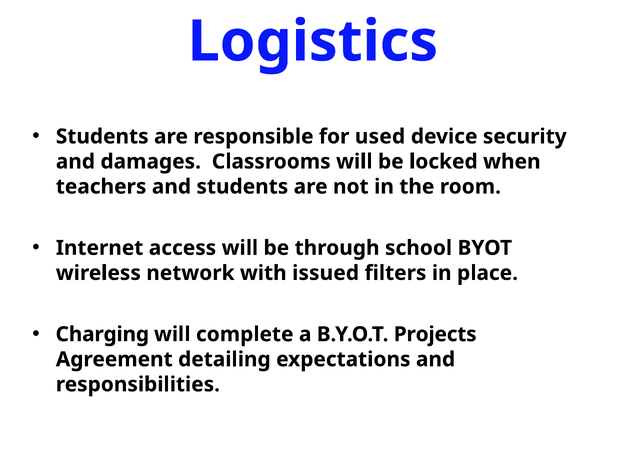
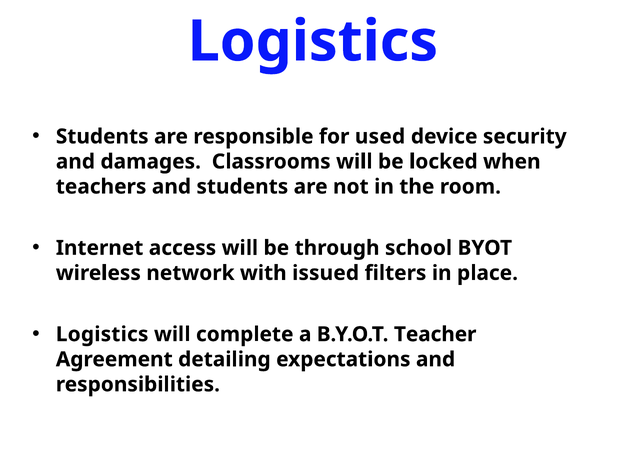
Charging at (102, 334): Charging -> Logistics
Projects: Projects -> Teacher
